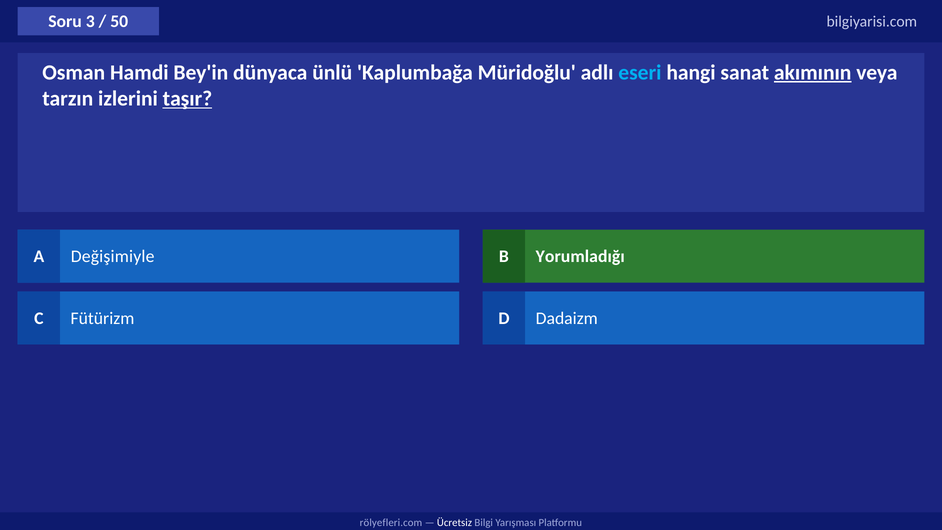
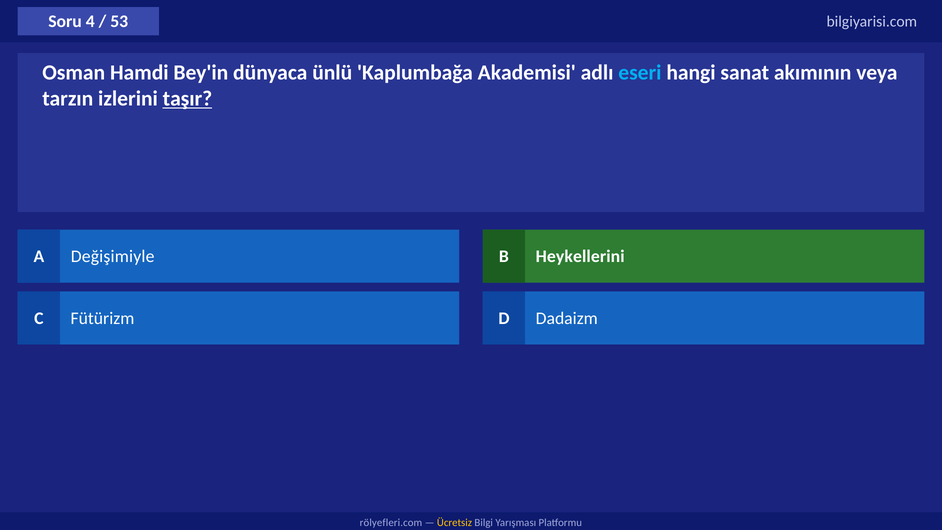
3: 3 -> 4
50: 50 -> 53
Müridoğlu: Müridoğlu -> Akademisi
akımının underline: present -> none
Yorumladığı: Yorumladığı -> Heykellerini
Ücretsiz colour: white -> yellow
